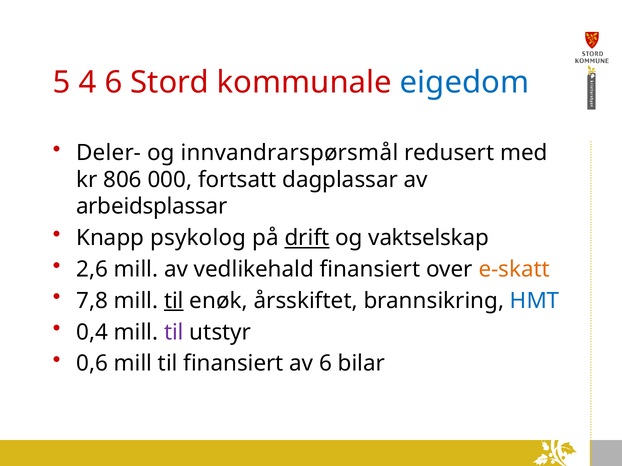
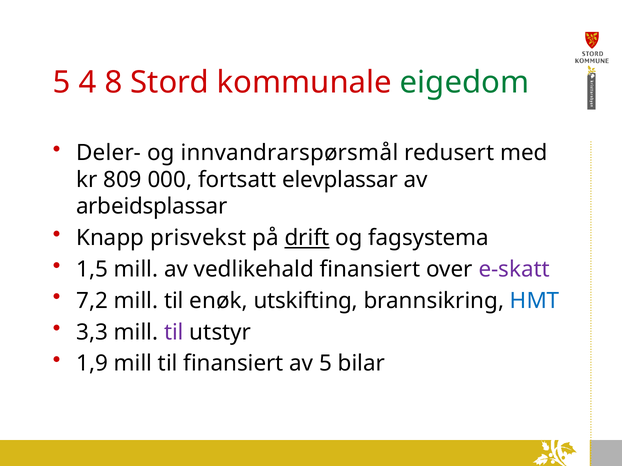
4 6: 6 -> 8
eigedom colour: blue -> green
806: 806 -> 809
dagplassar: dagplassar -> elevplassar
psykolog: psykolog -> prisvekst
vaktselskap: vaktselskap -> fagsystema
2,6: 2,6 -> 1,5
e-skatt colour: orange -> purple
7,8: 7,8 -> 7,2
til at (174, 301) underline: present -> none
årsskiftet: årsskiftet -> utskifting
0,4: 0,4 -> 3,3
0,6: 0,6 -> 1,9
av 6: 6 -> 5
